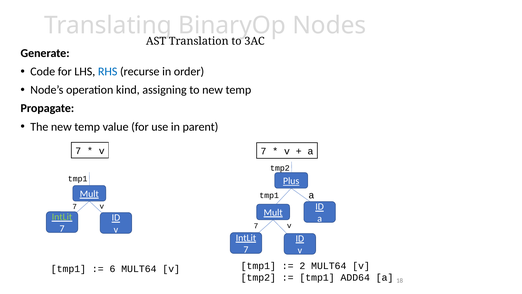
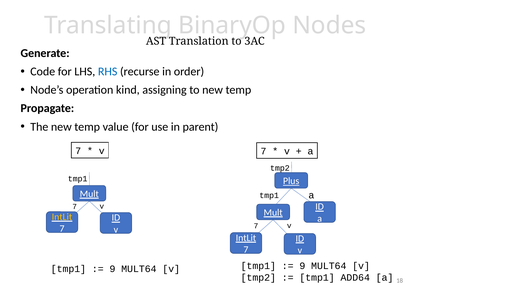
IntLit at (62, 217) colour: light green -> yellow
2 at (302, 265): 2 -> 9
6 at (112, 269): 6 -> 9
